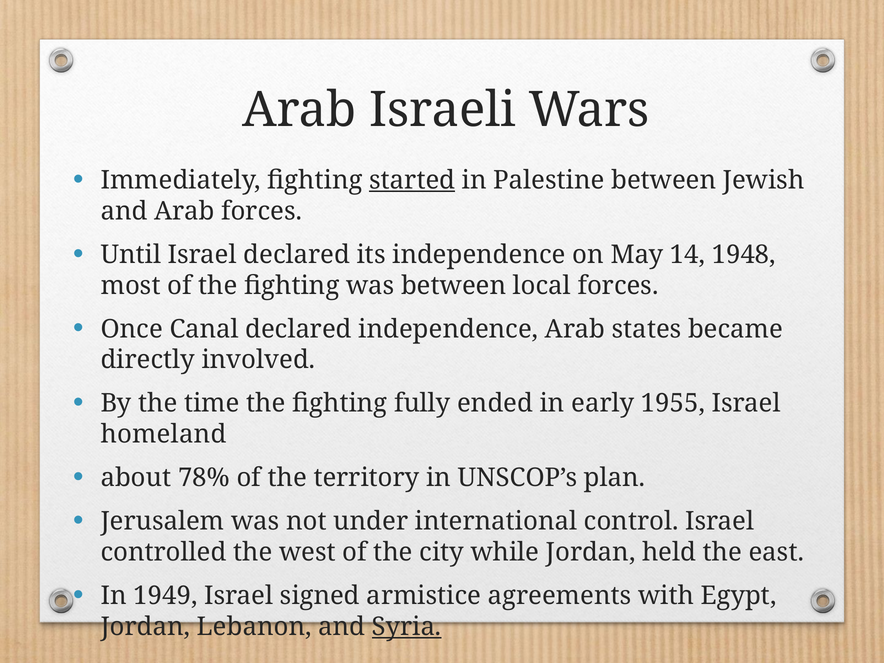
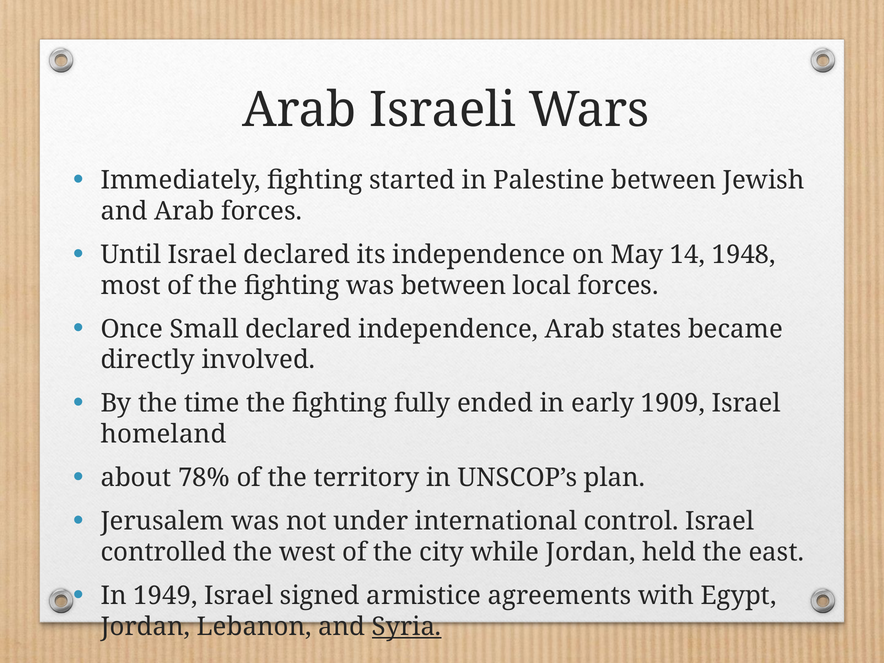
started underline: present -> none
Canal: Canal -> Small
1955: 1955 -> 1909
